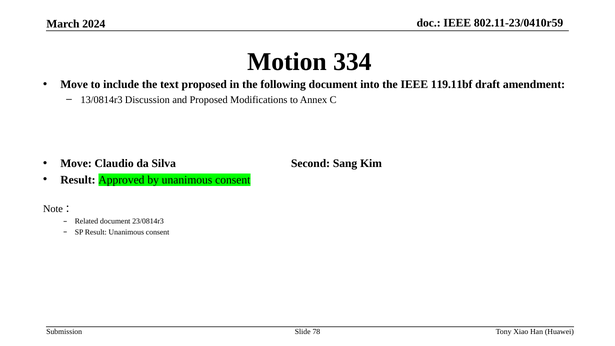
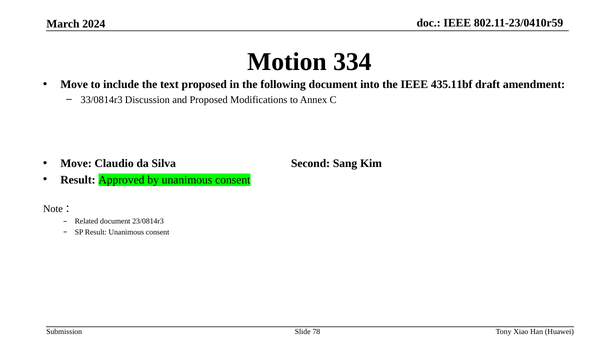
119.11bf: 119.11bf -> 435.11bf
13/0814r3: 13/0814r3 -> 33/0814r3
